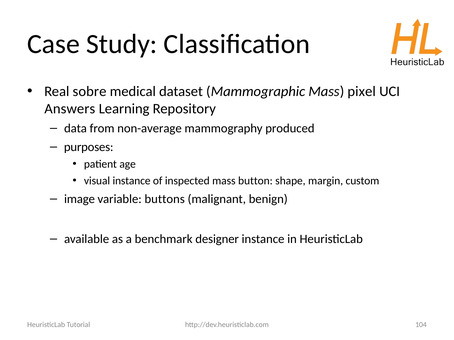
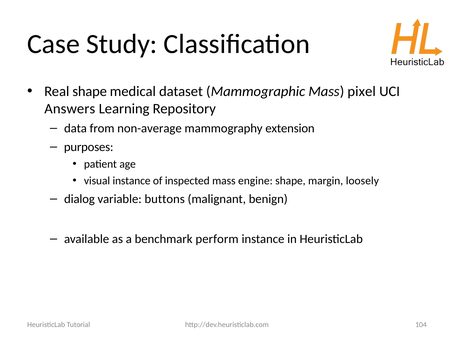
Real sobre: sobre -> shape
produced: produced -> extension
button: button -> engine
custom: custom -> loosely
image: image -> dialog
designer: designer -> perform
